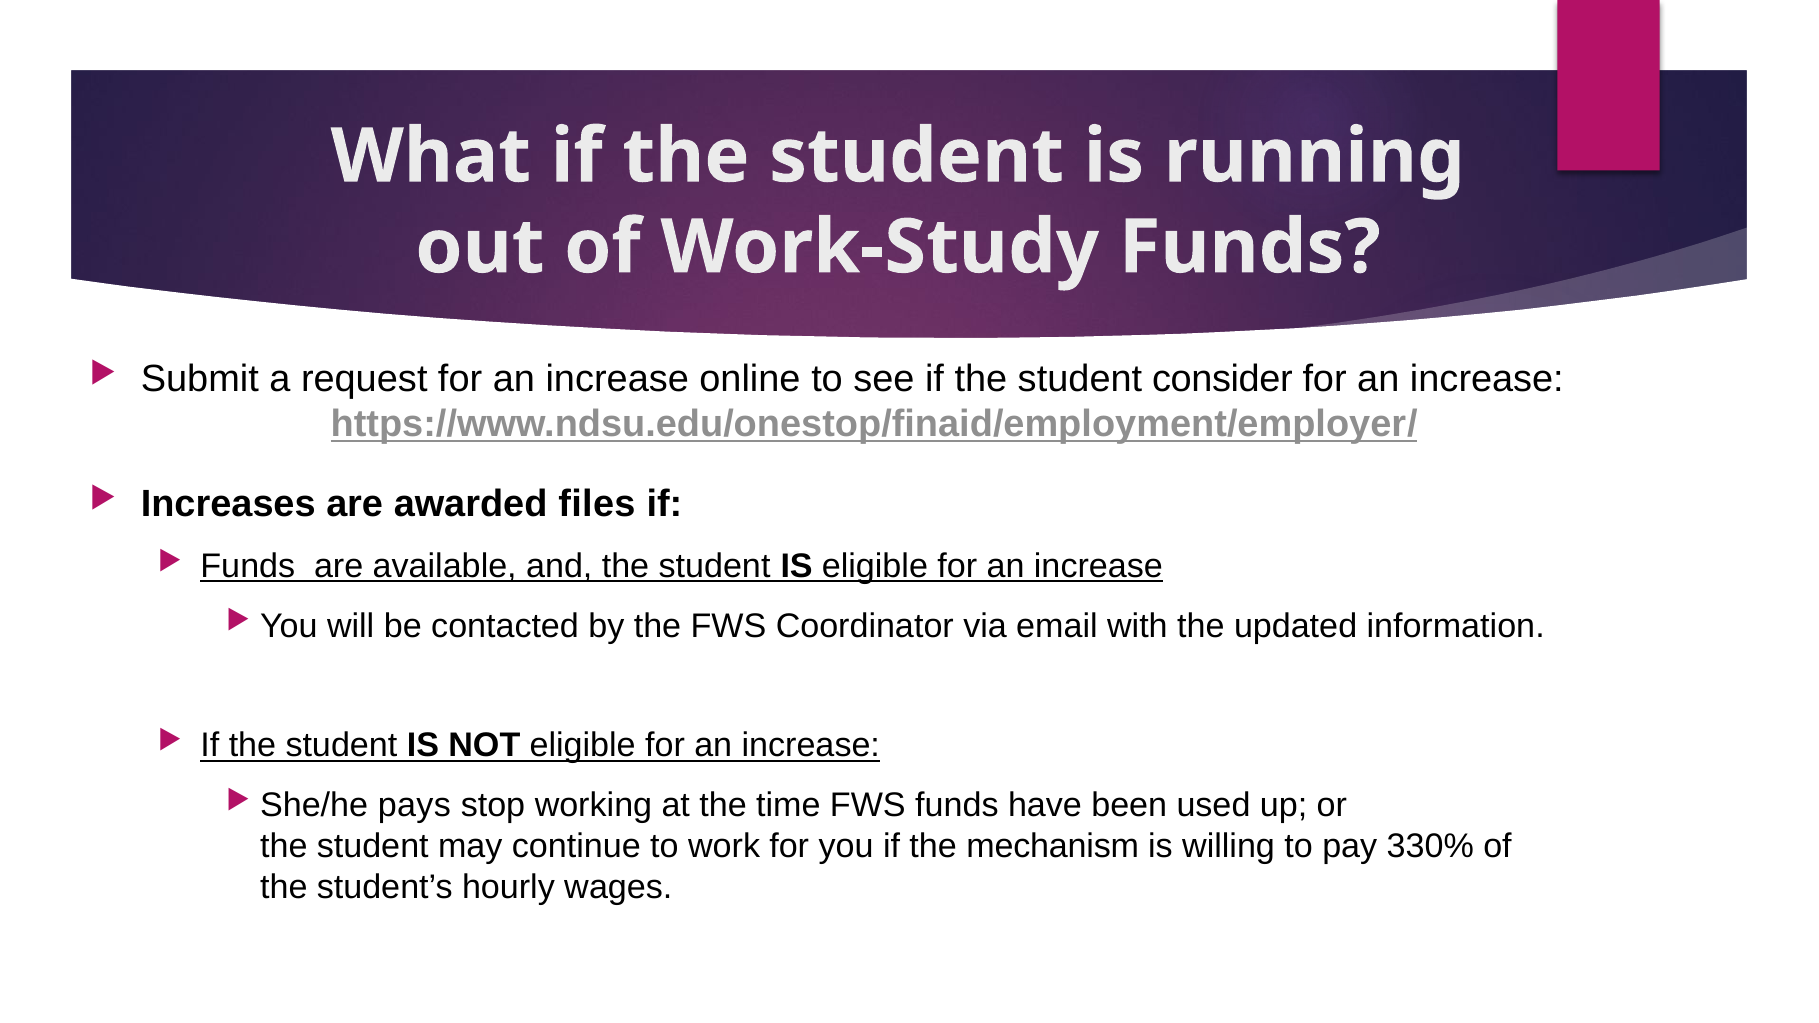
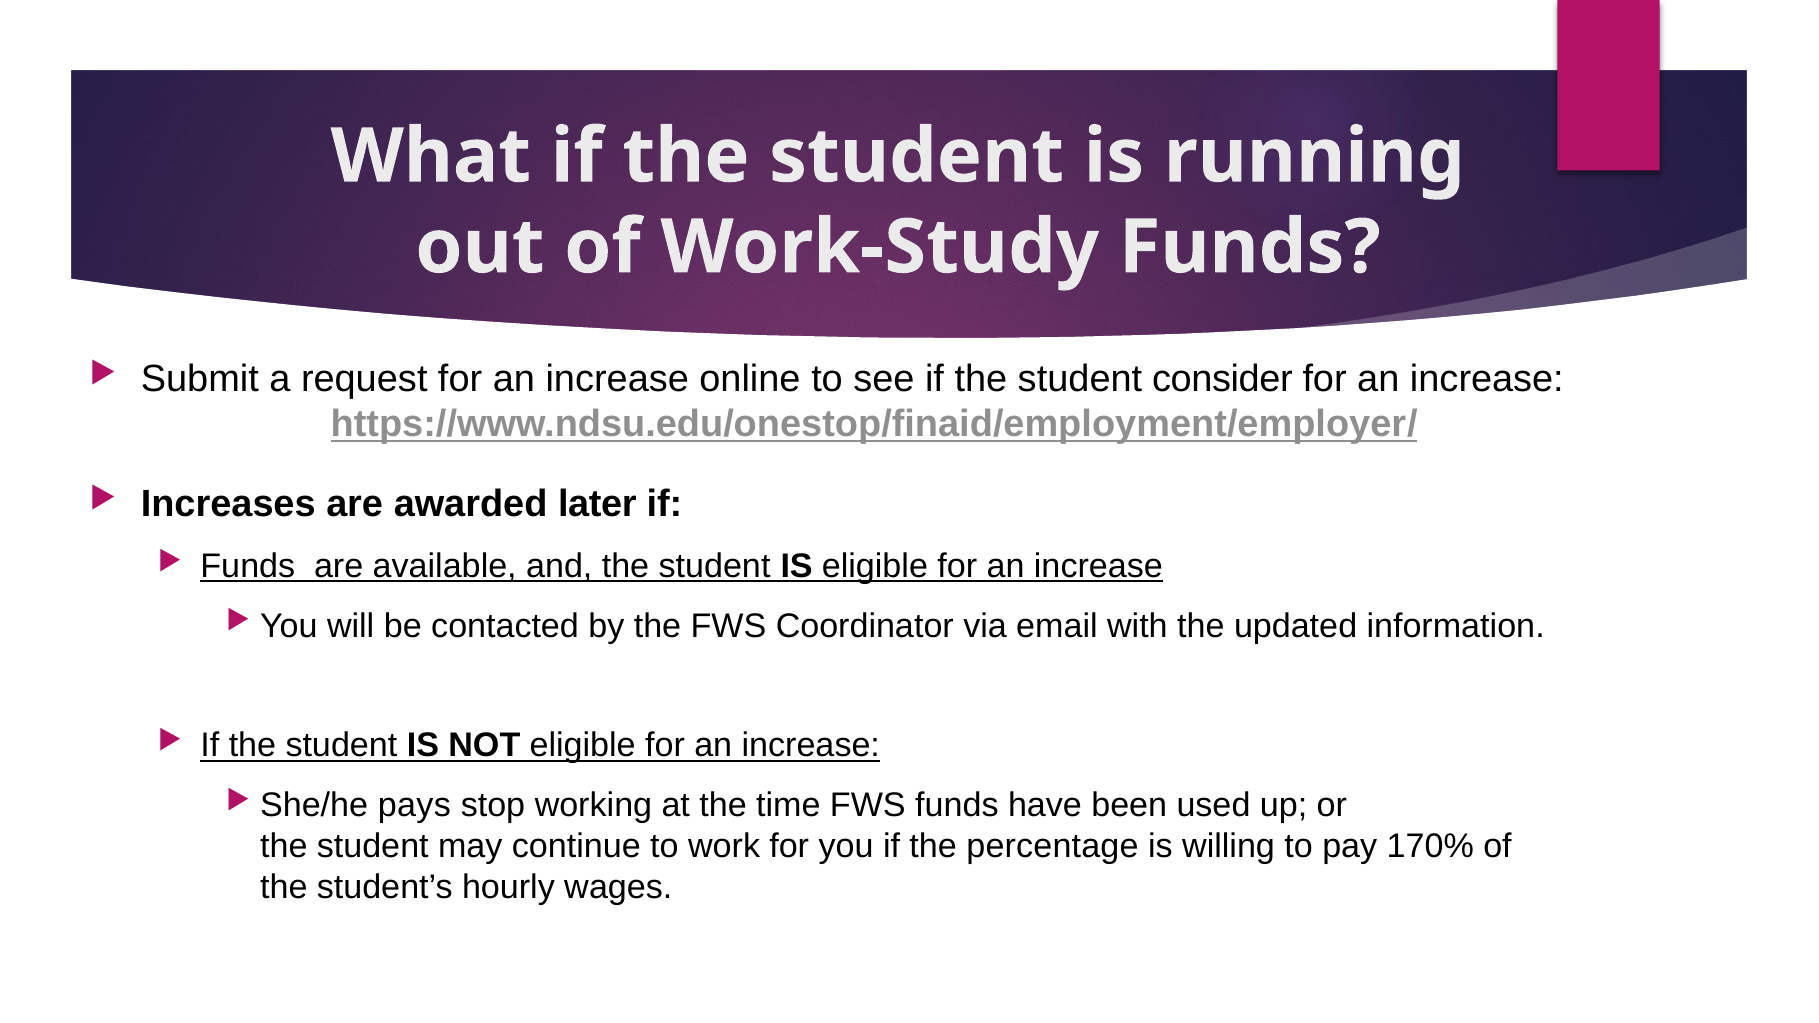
files: files -> later
mechanism: mechanism -> percentage
330%: 330% -> 170%
